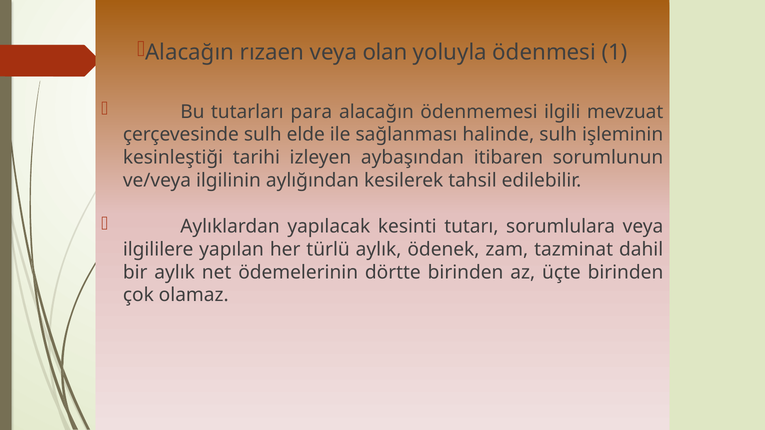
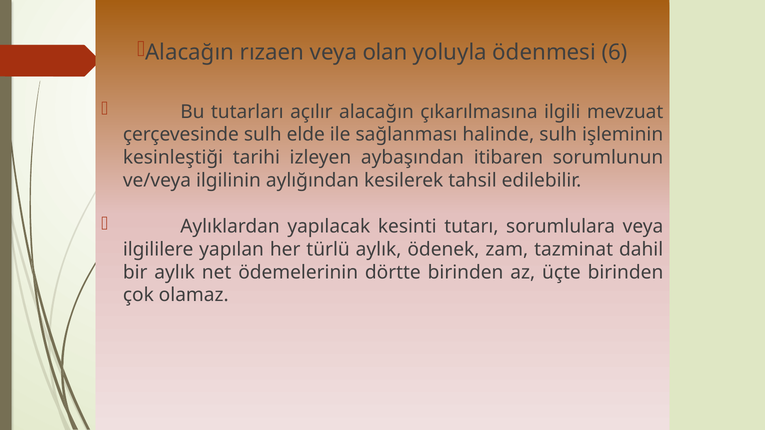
1: 1 -> 6
para: para -> açılır
ödenmemesi: ödenmemesi -> çıkarılmasına
